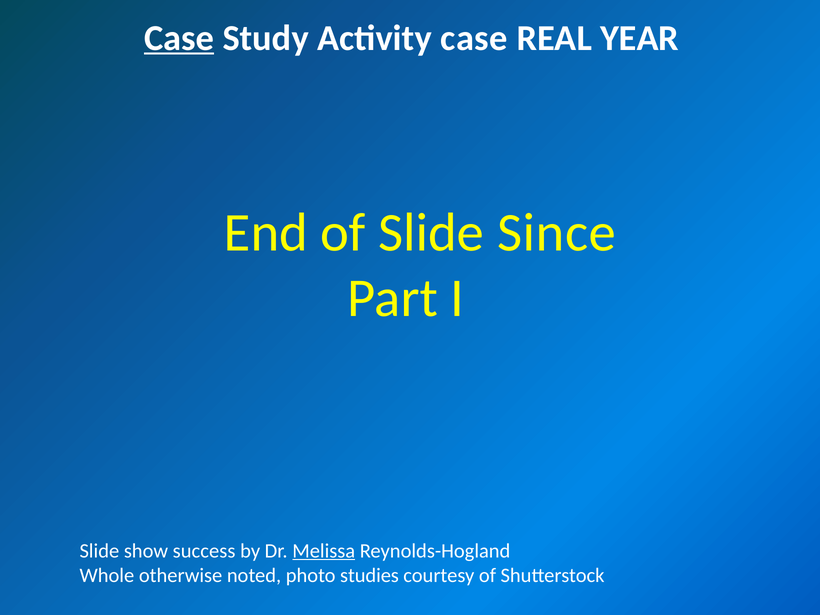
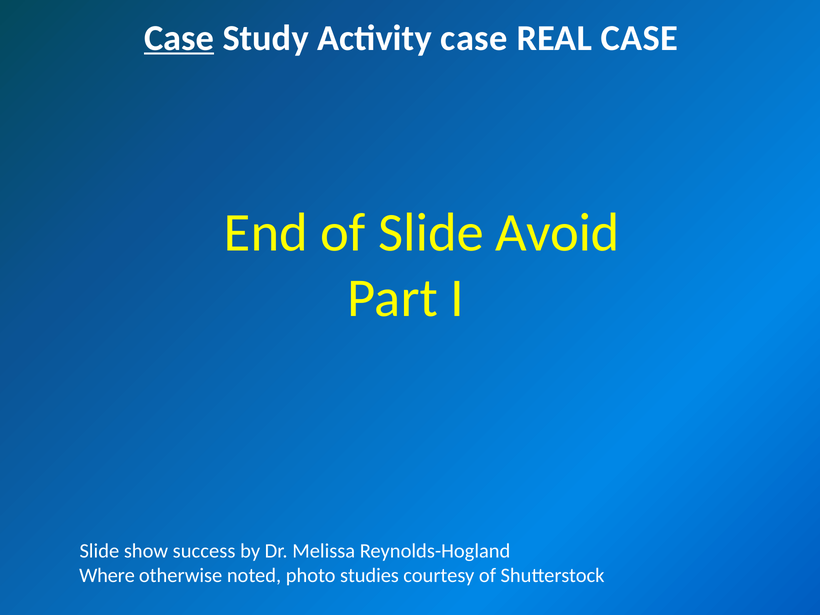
REAL YEAR: YEAR -> CASE
Since: Since -> Avoid
Melissa underline: present -> none
Whole: Whole -> Where
